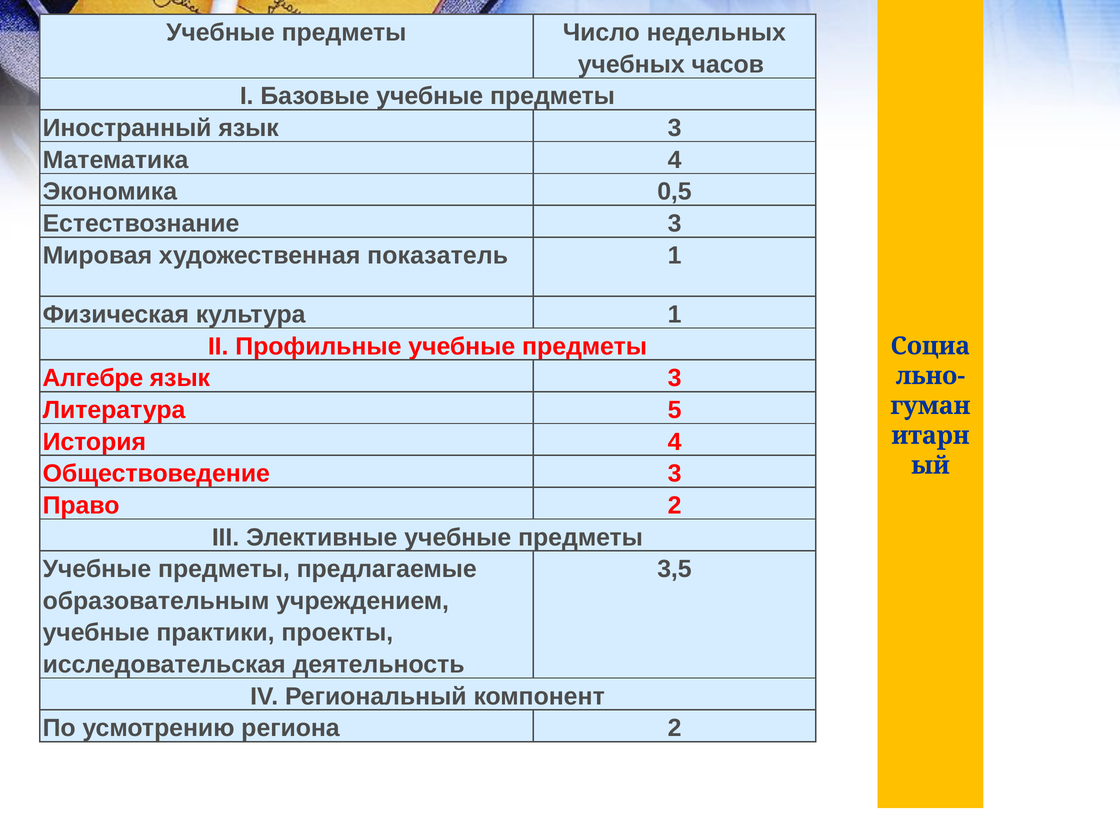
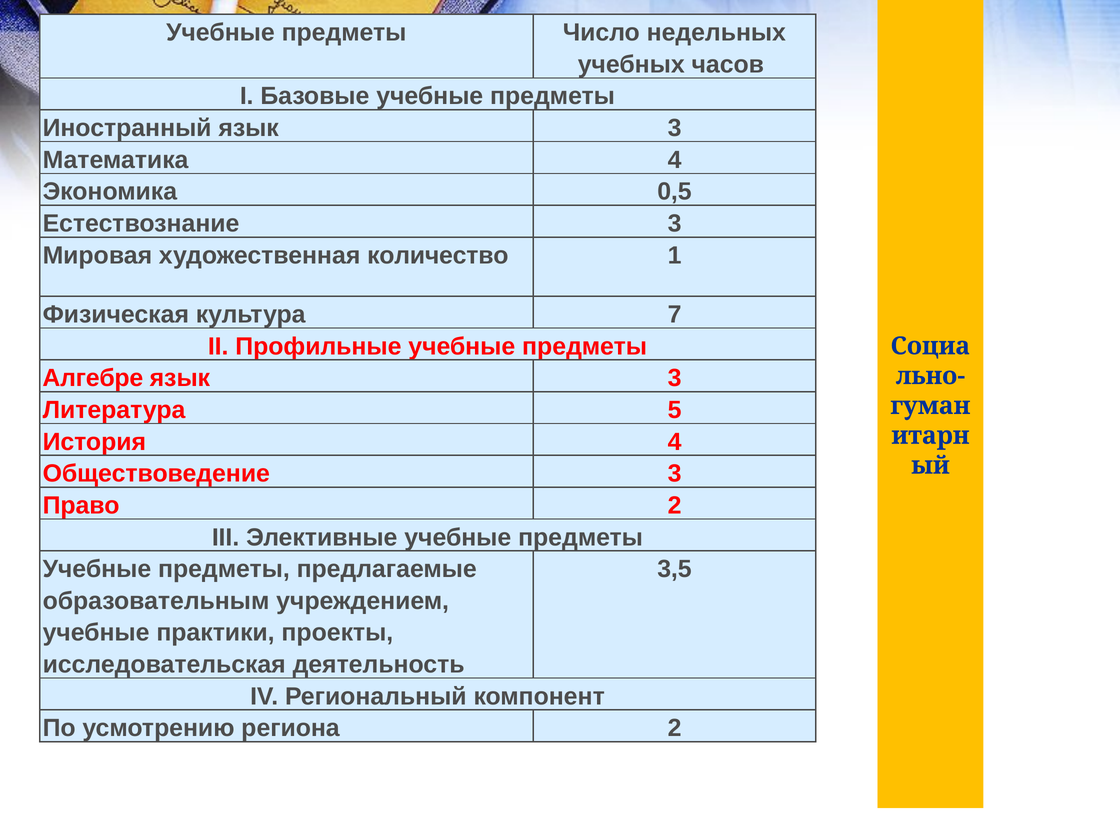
показатель: показатель -> количество
культура 1: 1 -> 7
